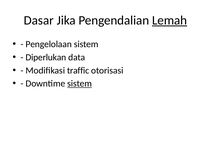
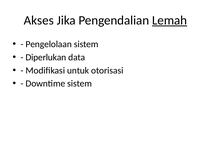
Dasar: Dasar -> Akses
traffic: traffic -> untuk
sistem at (80, 84) underline: present -> none
